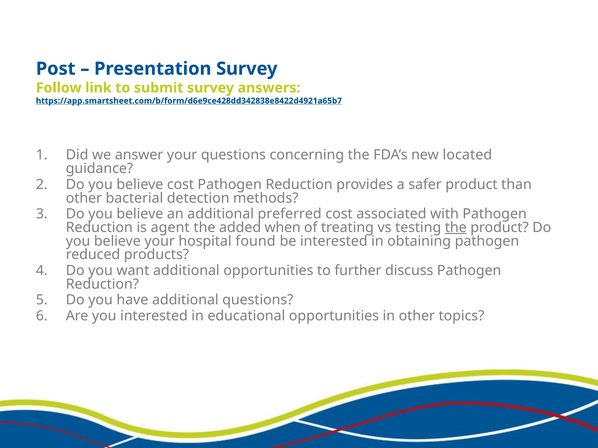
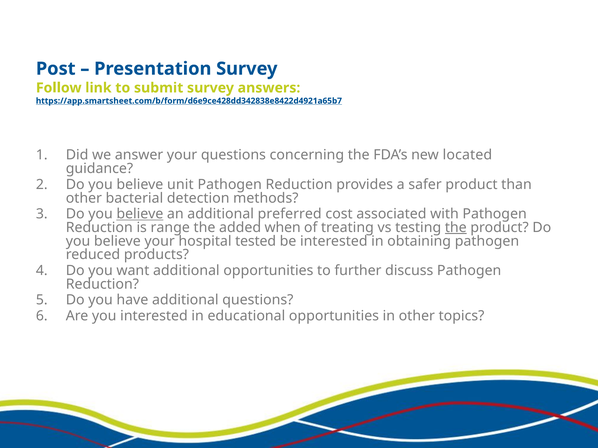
believe cost: cost -> unit
believe at (140, 214) underline: none -> present
agent: agent -> range
found: found -> tested
